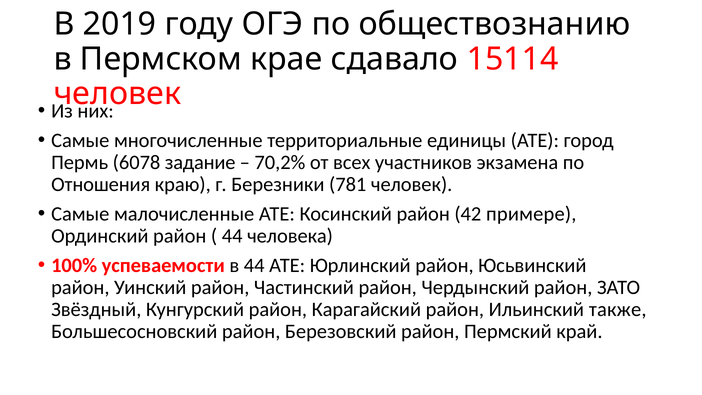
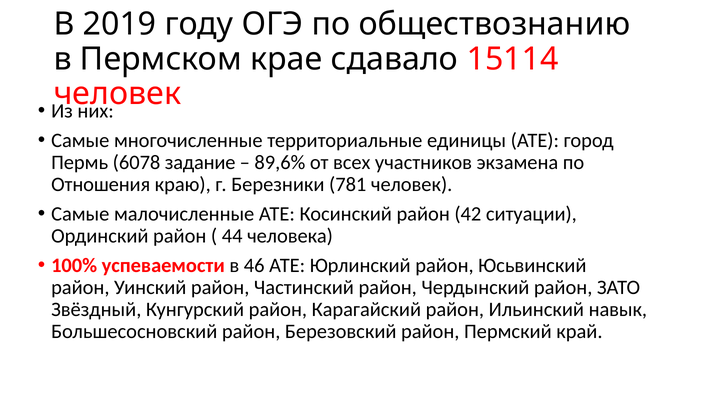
70,2%: 70,2% -> 89,6%
примере: примере -> ситуации
в 44: 44 -> 46
также: также -> навык
